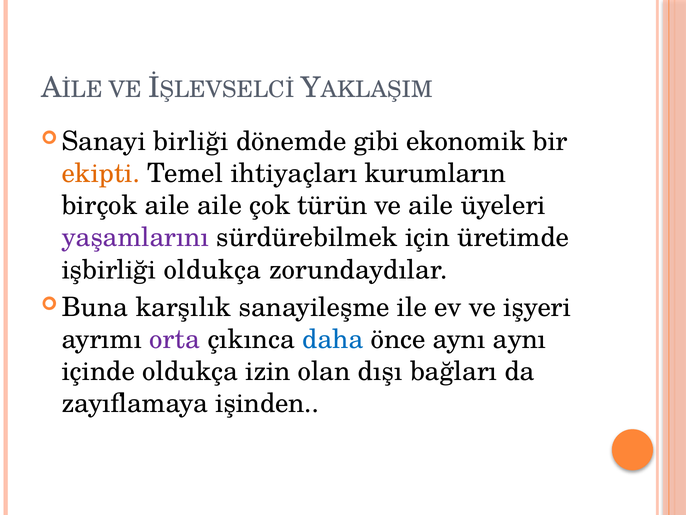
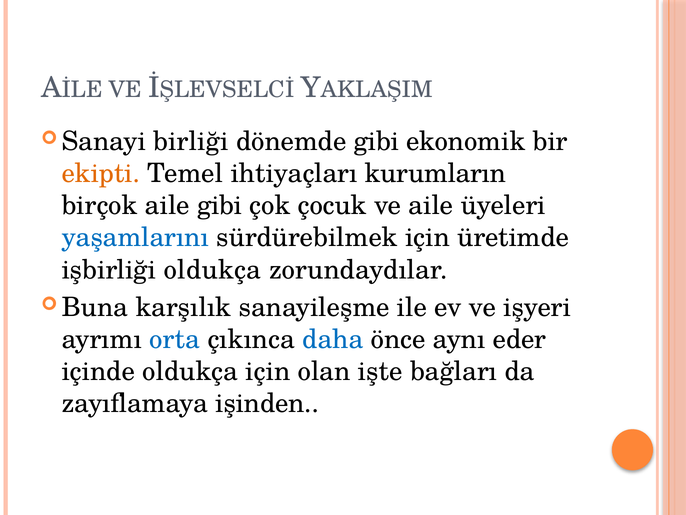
aile aile: aile -> gibi
türün: türün -> çocuk
yaşamlarını colour: purple -> blue
orta colour: purple -> blue
aynı aynı: aynı -> eder
oldukça izin: izin -> için
dışı: dışı -> işte
